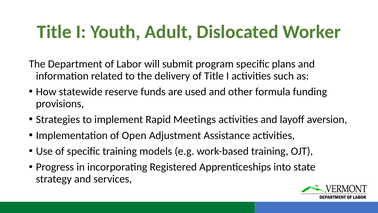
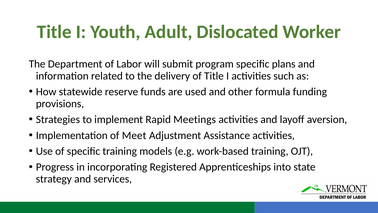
Open: Open -> Meet
